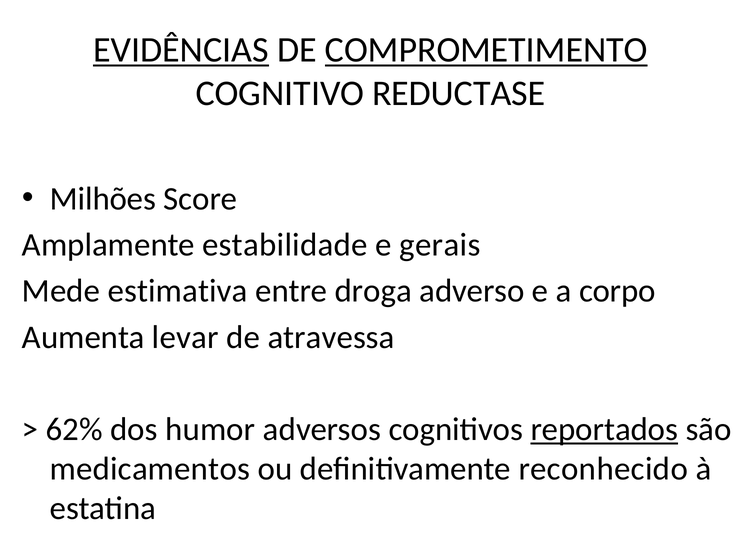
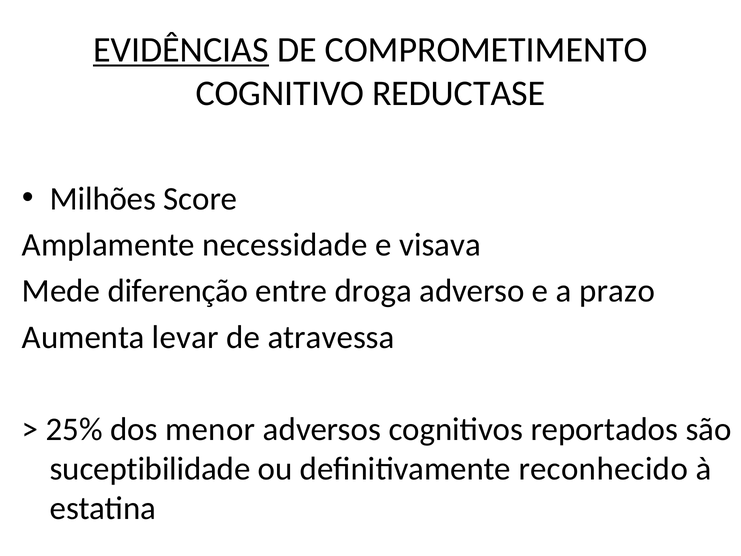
COMPROMETIMENTO underline: present -> none
estabilidade: estabilidade -> necessidade
gerais: gerais -> visava
estimativa: estimativa -> diferenção
corpo: corpo -> prazo
62%: 62% -> 25%
humor: humor -> menor
reportados underline: present -> none
medicamentos: medicamentos -> suceptibilidade
